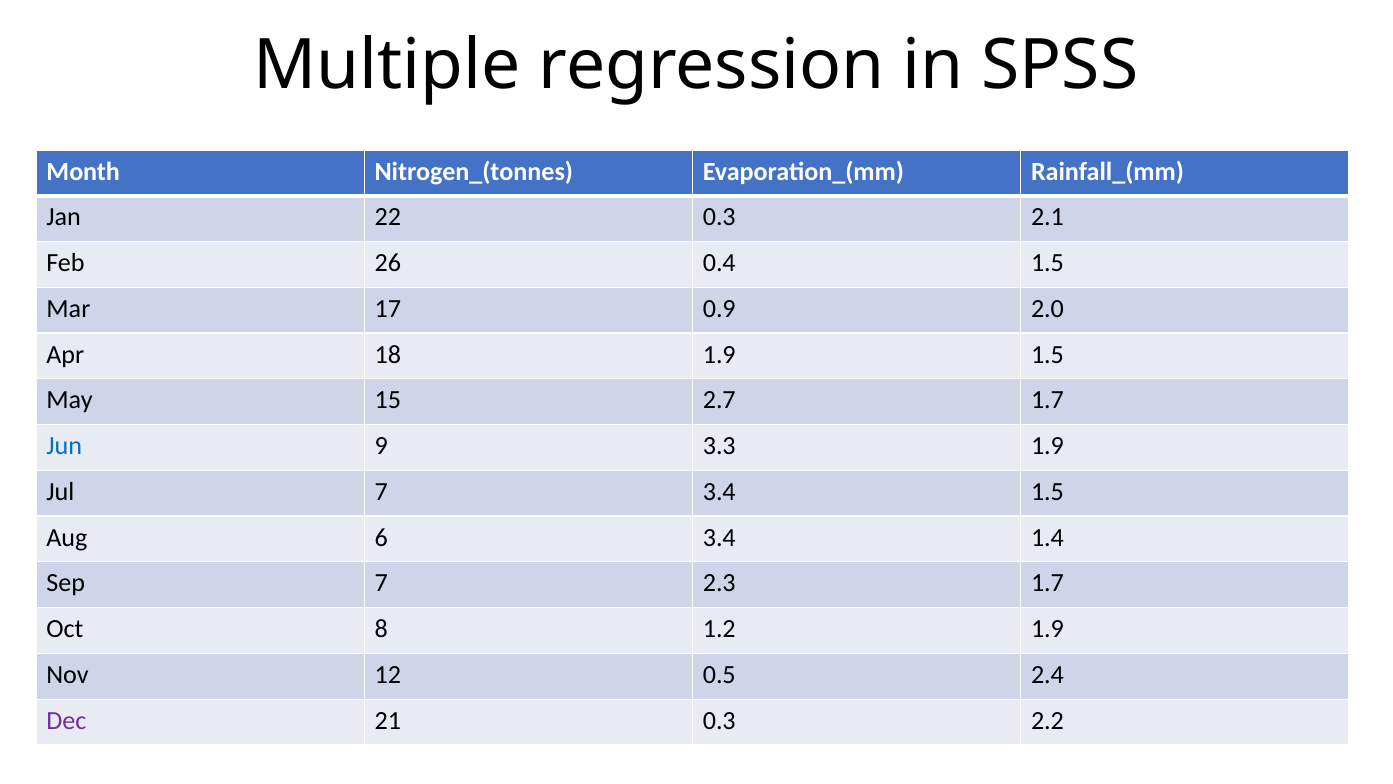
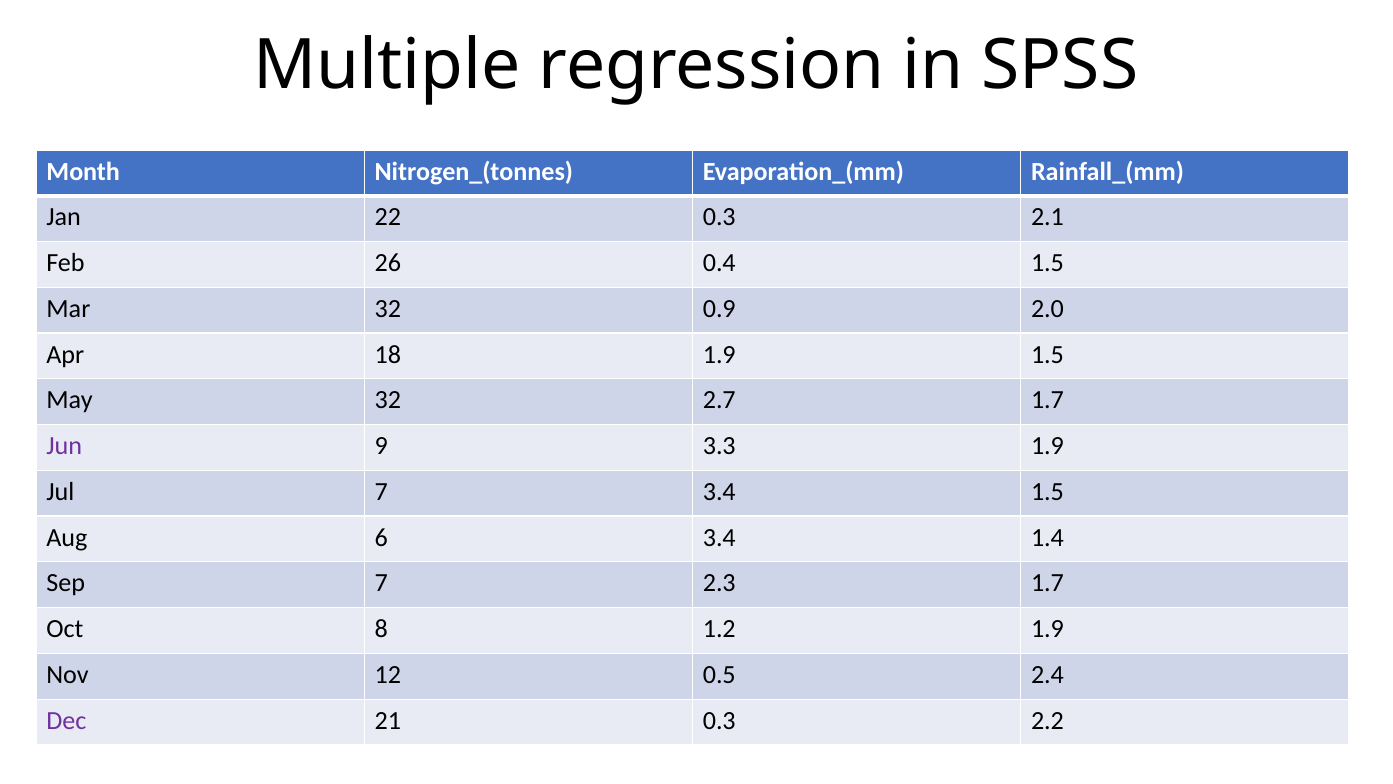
Mar 17: 17 -> 32
May 15: 15 -> 32
Jun colour: blue -> purple
